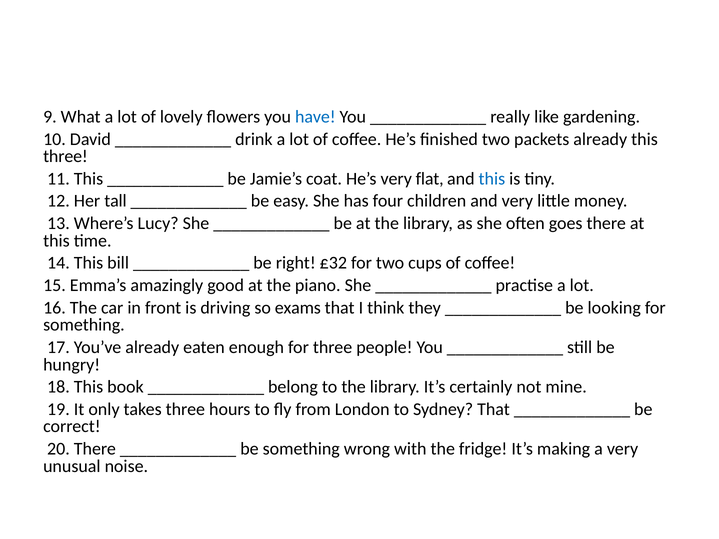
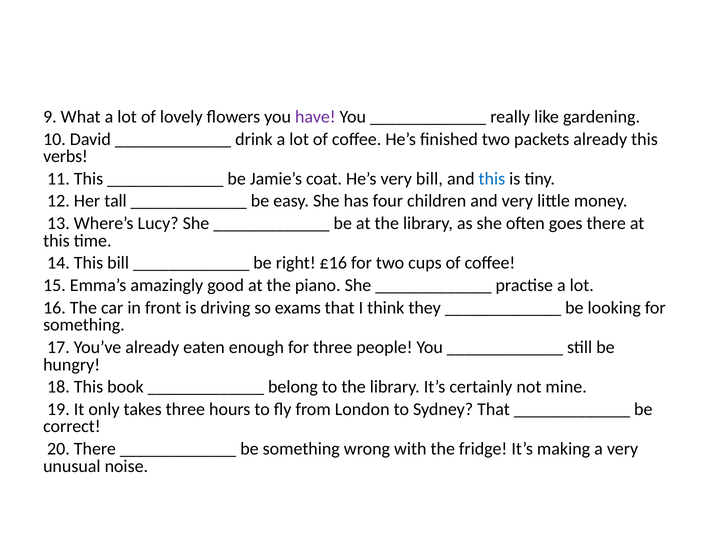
have colour: blue -> purple
three at (65, 156): three -> verbs
very flat: flat -> bill
£32: £32 -> £16
